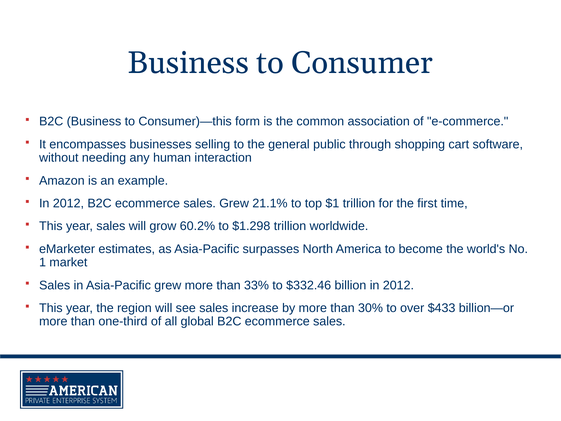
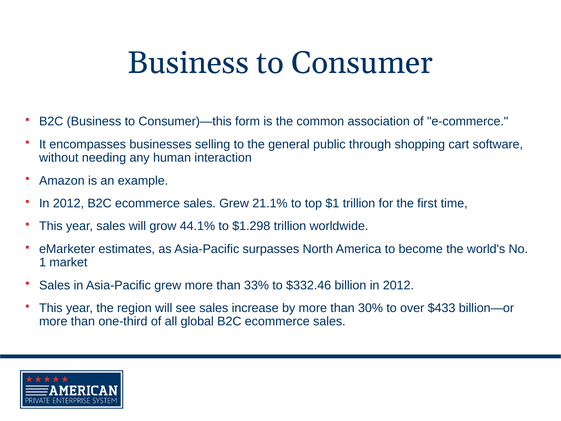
60.2%: 60.2% -> 44.1%
